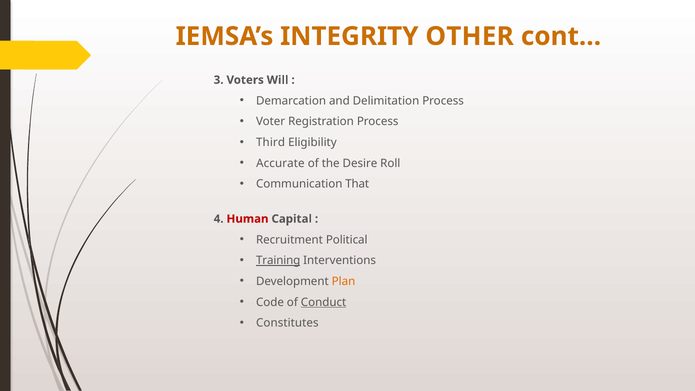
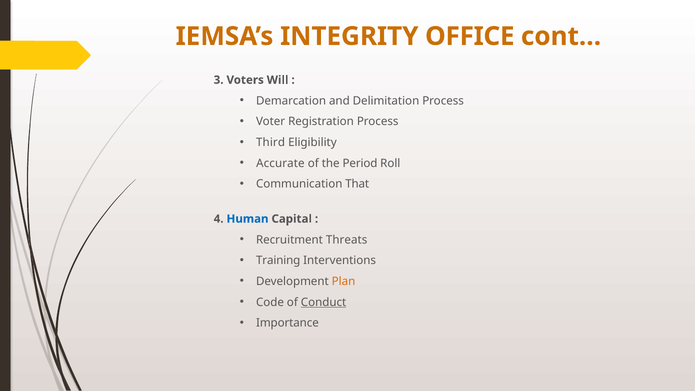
OTHER: OTHER -> OFFICE
Desire: Desire -> Period
Human colour: red -> blue
Political: Political -> Threats
Training underline: present -> none
Constitutes: Constitutes -> Importance
